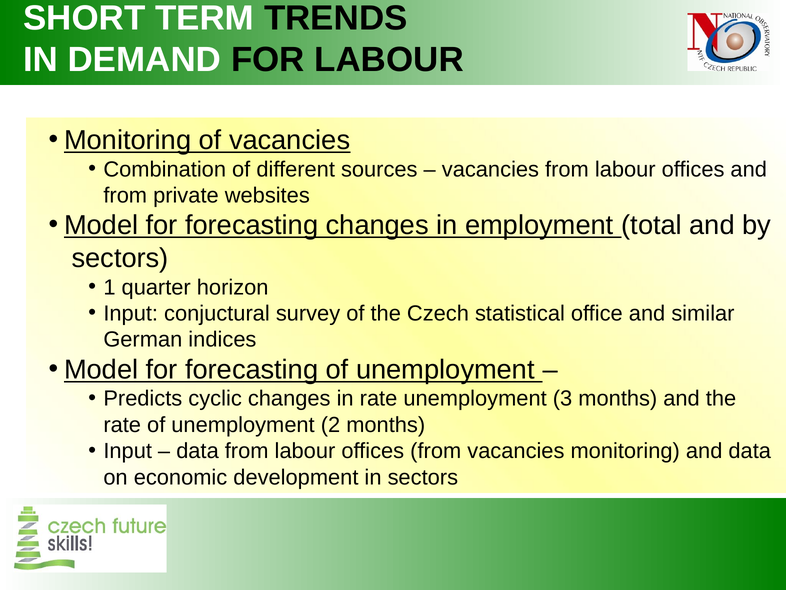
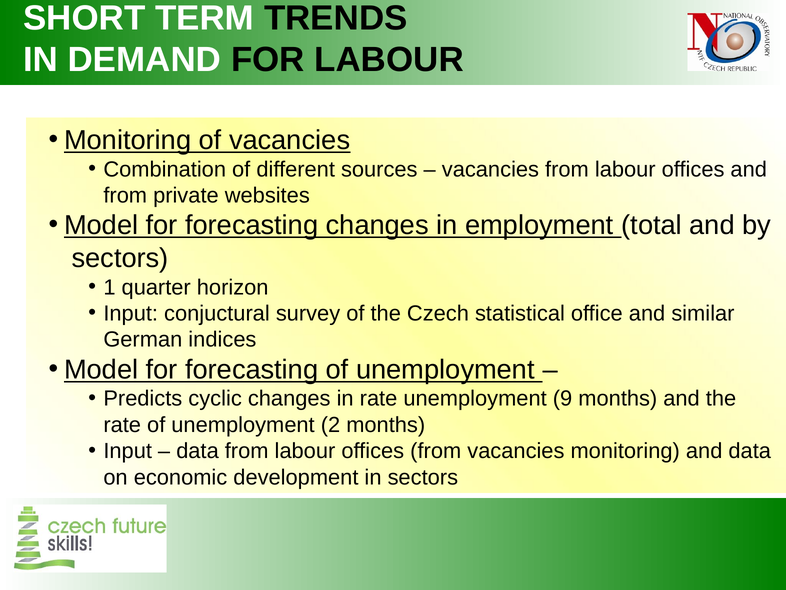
3: 3 -> 9
